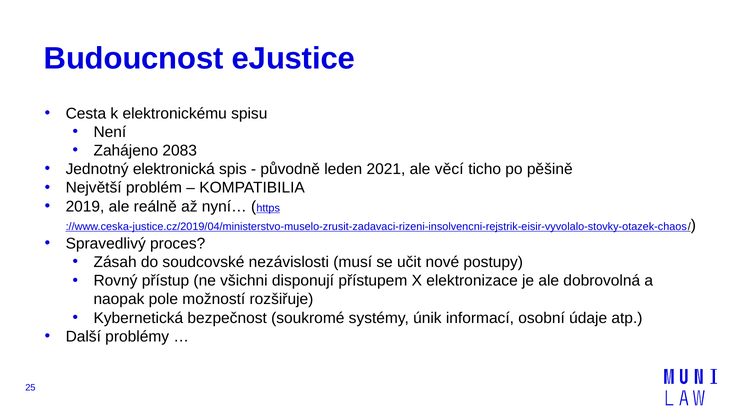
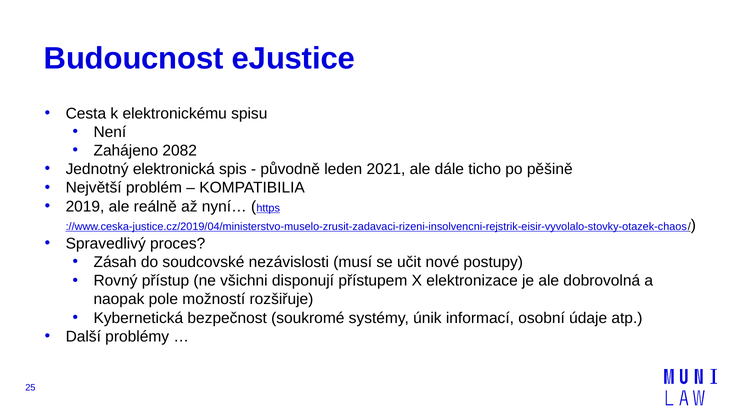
2083: 2083 -> 2082
věcí: věcí -> dále
